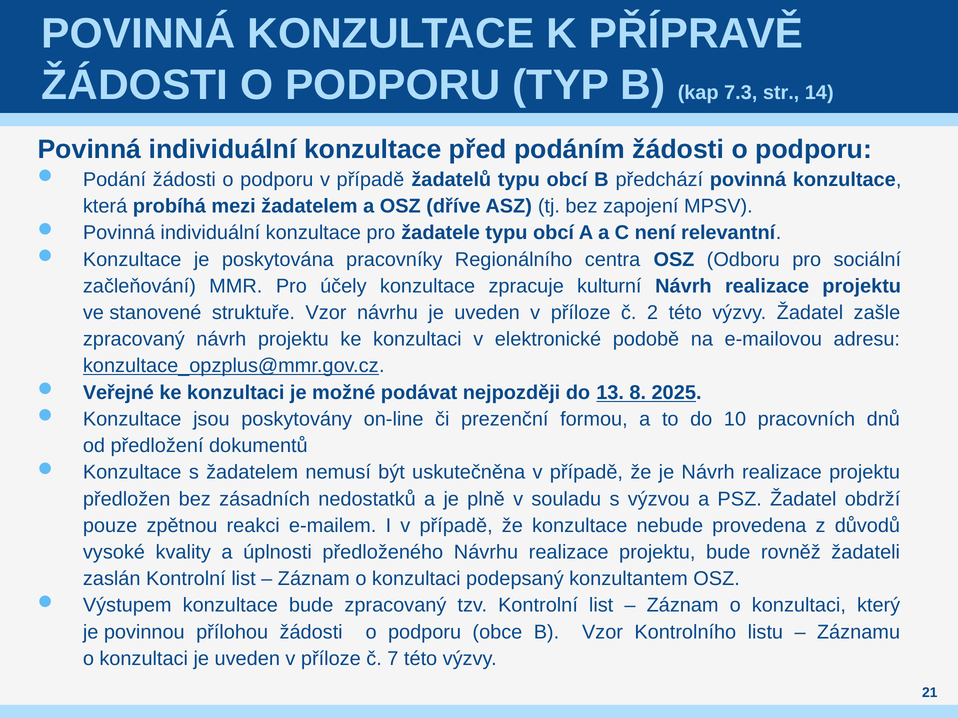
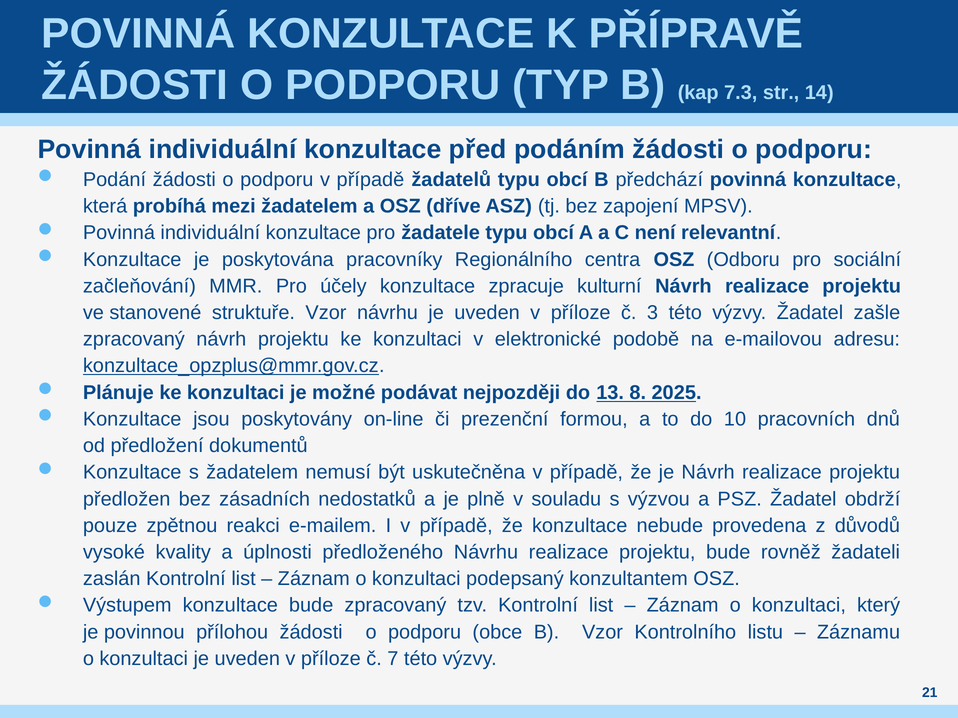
2: 2 -> 3
Veřejné: Veřejné -> Plánuje
